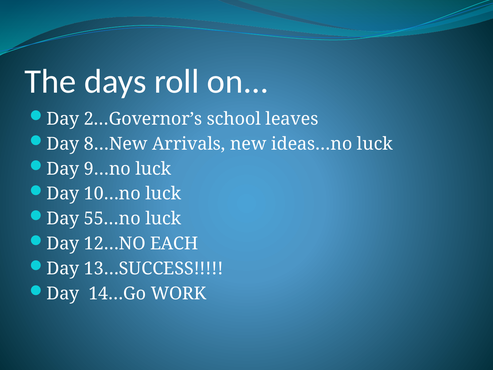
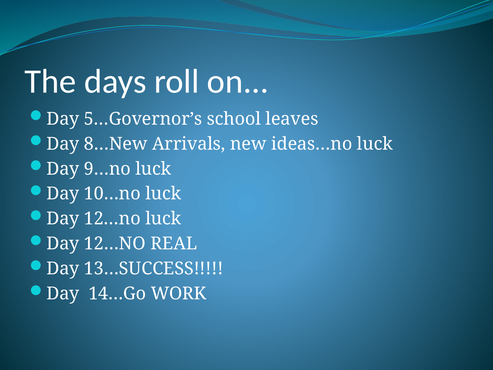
2…Governor’s: 2…Governor’s -> 5…Governor’s
55…no at (112, 219): 55…no -> 12…no
EACH: EACH -> REAL
